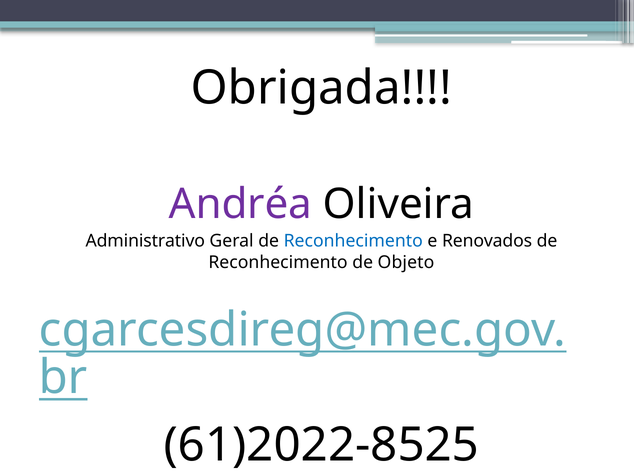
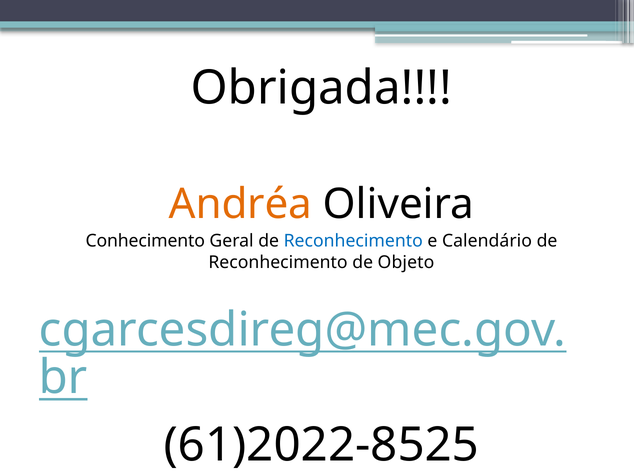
Andréa colour: purple -> orange
Administrativo: Administrativo -> Conhecimento
Renovados: Renovados -> Calendário
